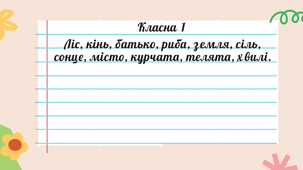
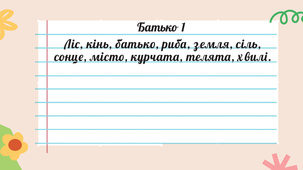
Класна at (157, 28): Класна -> Батько
